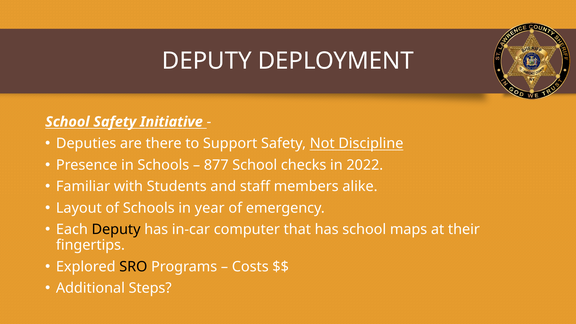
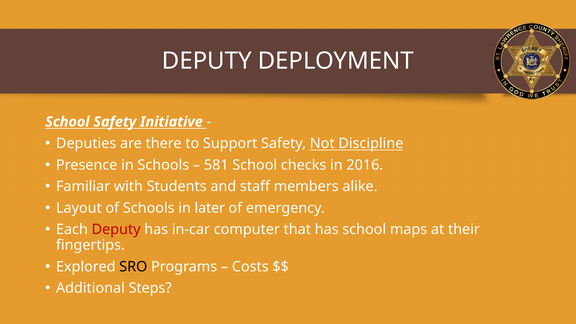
877: 877 -> 581
2022: 2022 -> 2016
year: year -> later
Deputy at (116, 230) colour: black -> red
